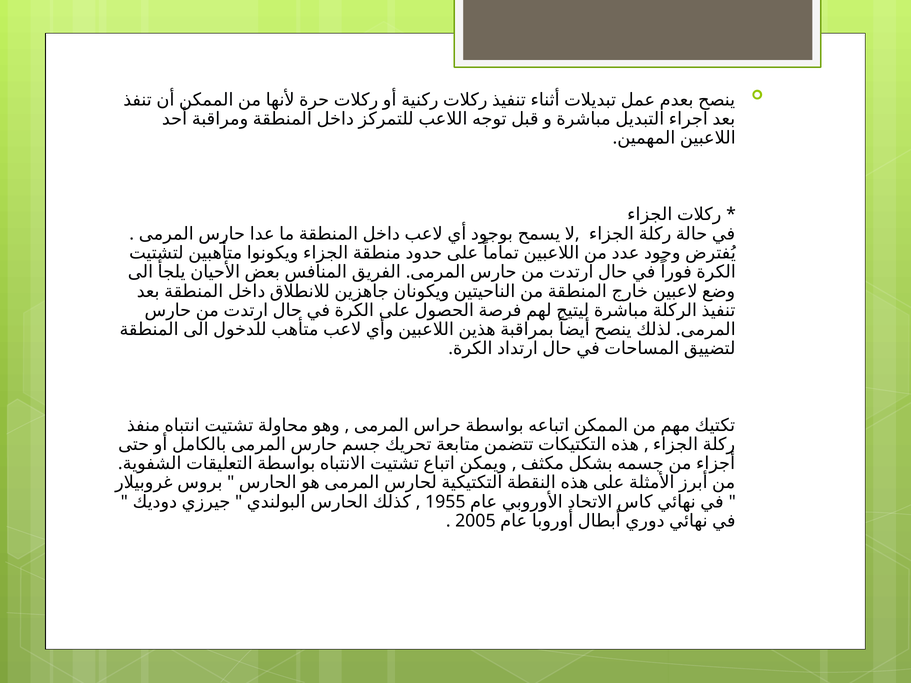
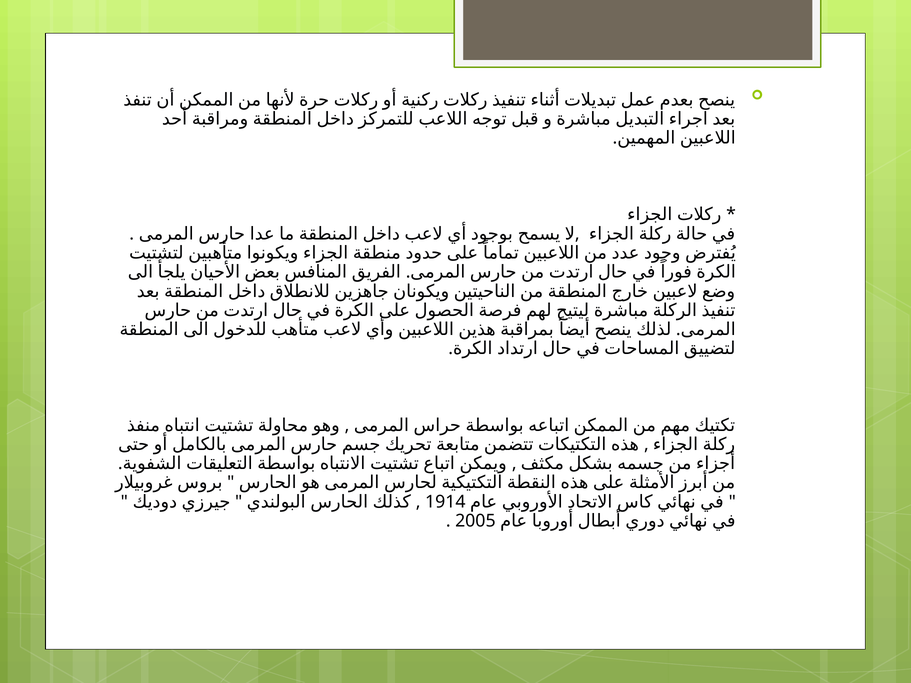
1955: 1955 -> 1914
